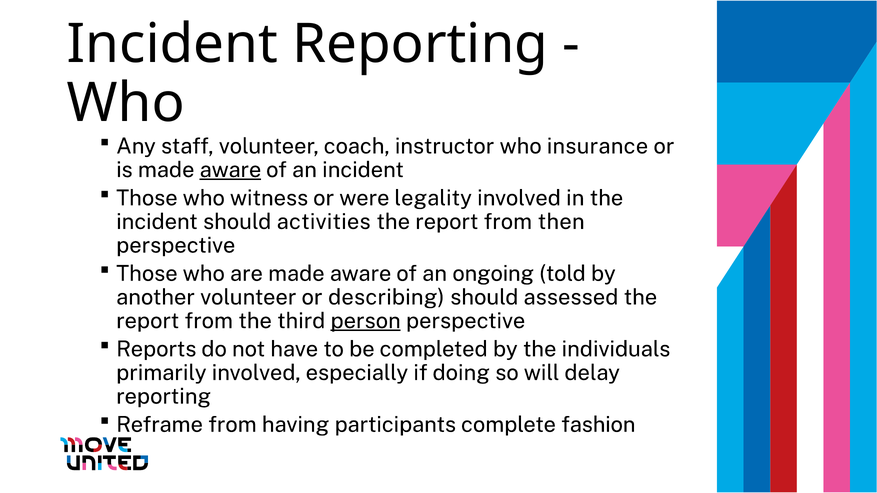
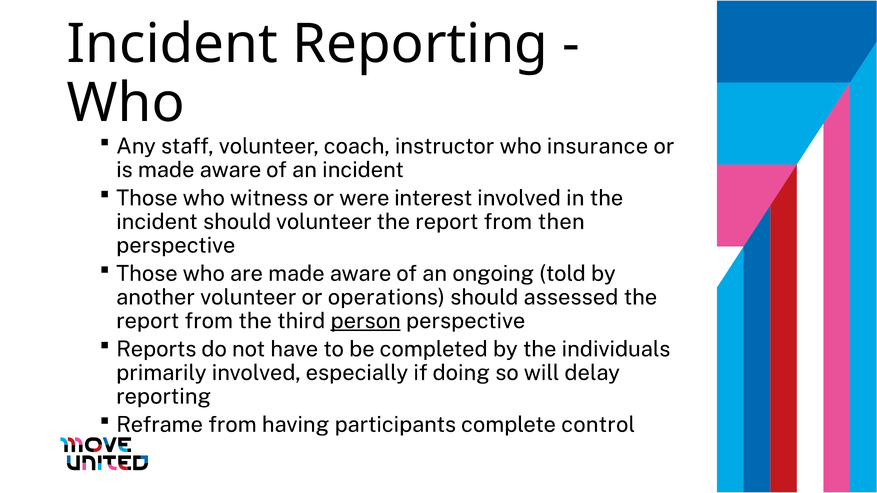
aware at (231, 170) underline: present -> none
legality: legality -> interest
should activities: activities -> volunteer
describing: describing -> operations
fashion: fashion -> control
